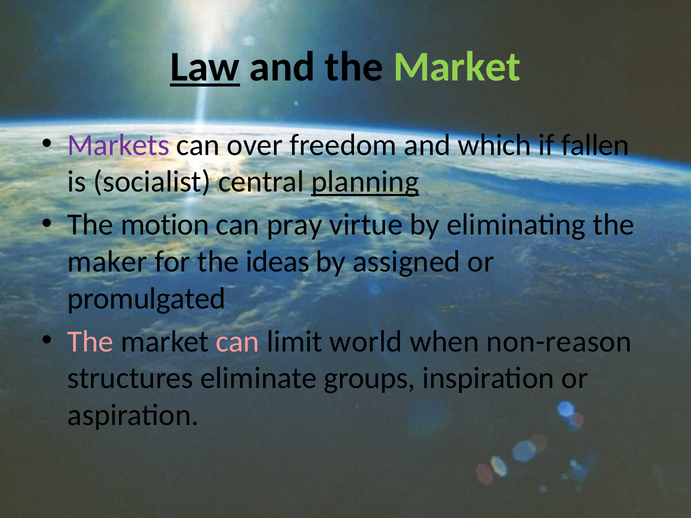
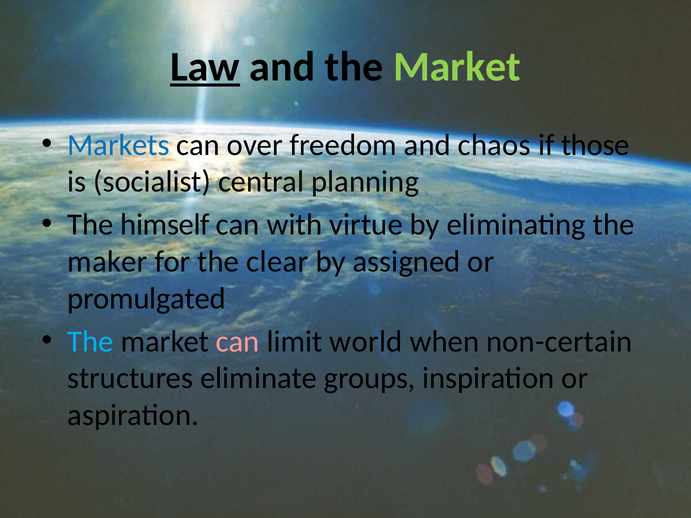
Markets colour: purple -> blue
which: which -> chaos
fallen: fallen -> those
planning underline: present -> none
motion: motion -> himself
pray: pray -> with
ideas: ideas -> clear
The at (91, 342) colour: pink -> light blue
non-reason: non-reason -> non-certain
